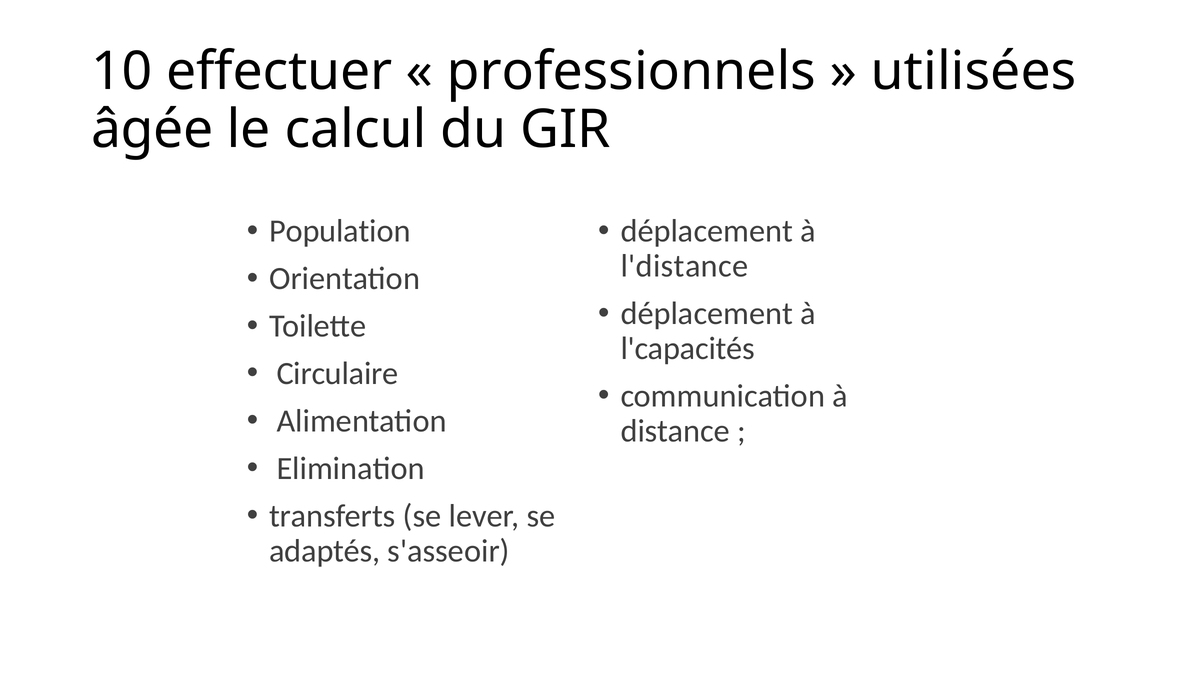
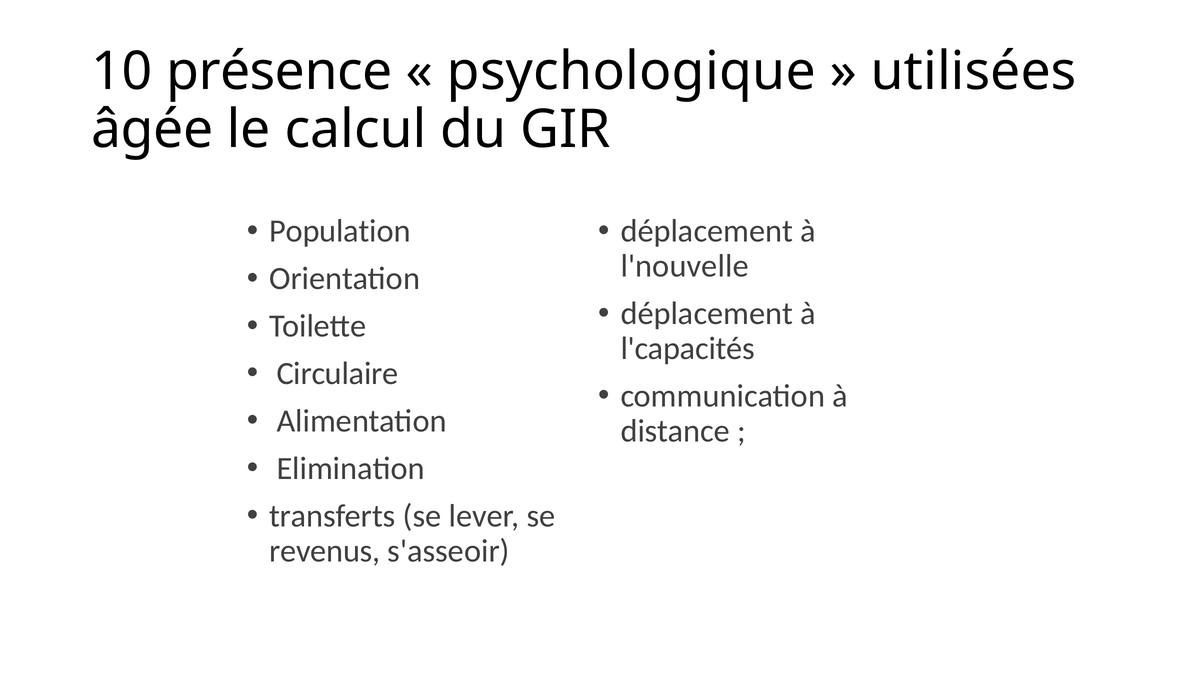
effectuer: effectuer -> présence
professionnels: professionnels -> psychologique
l'distance: l'distance -> l'nouvelle
adaptés: adaptés -> revenus
